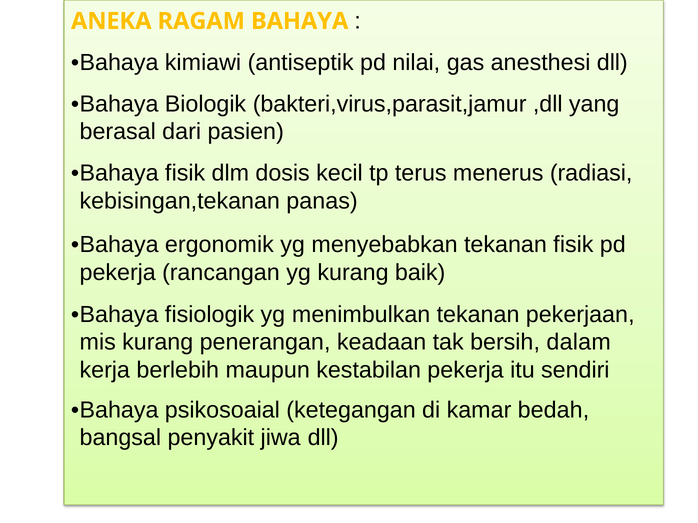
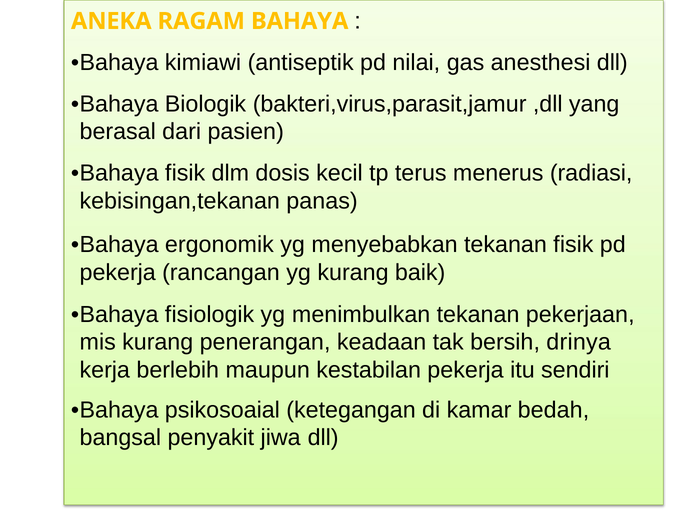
dalam: dalam -> drinya
